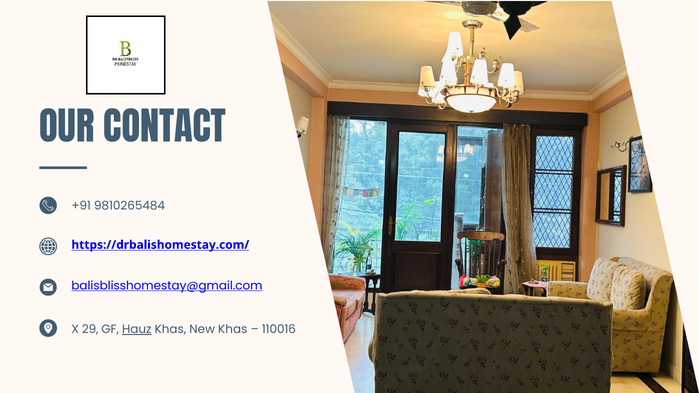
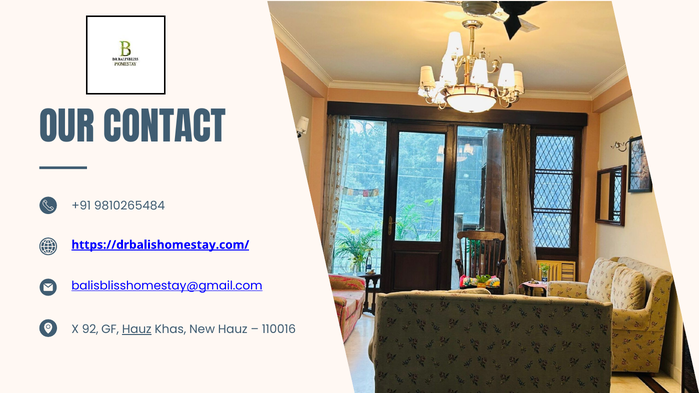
https://drbalishomestay.com/ underline: none -> present
29: 29 -> 92
New Khas: Khas -> Hauz
